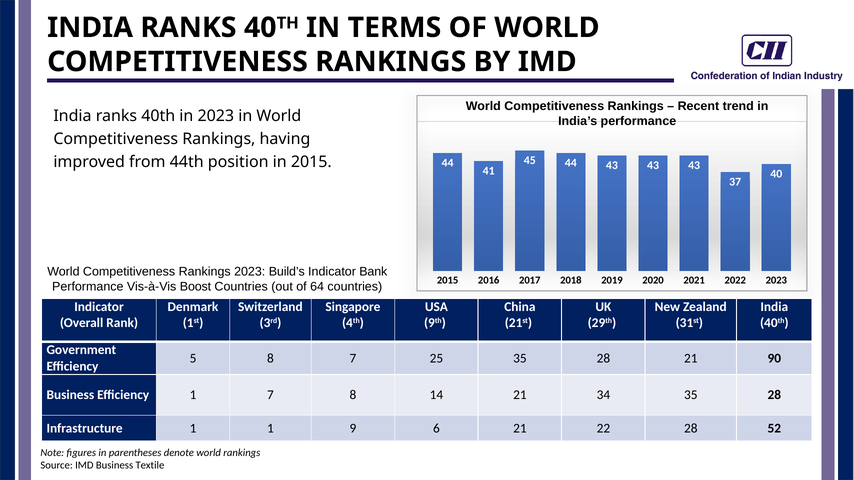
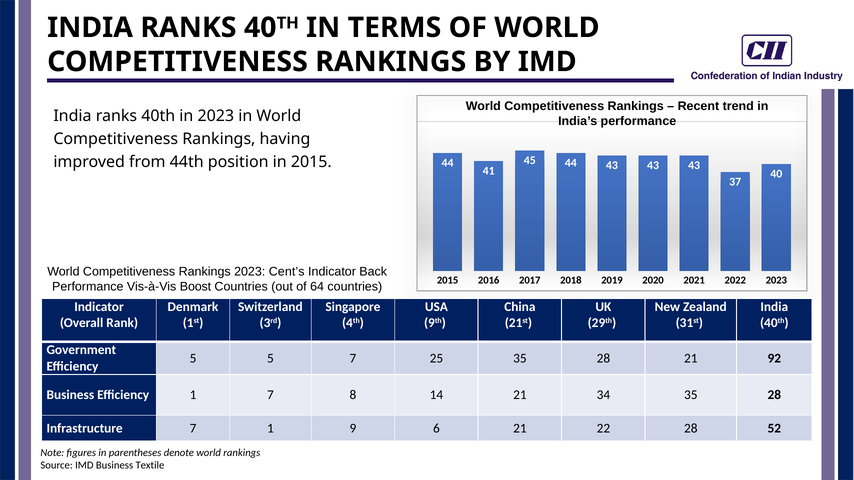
Build’s: Build’s -> Cent’s
Bank: Bank -> Back
5 8: 8 -> 5
90: 90 -> 92
Infrastructure 1: 1 -> 7
